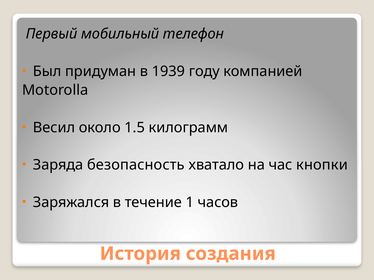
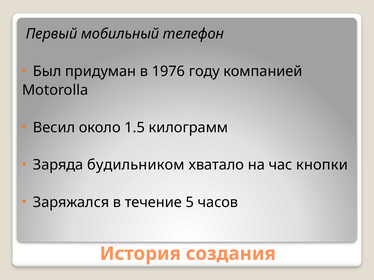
1939: 1939 -> 1976
безопасность: безопасность -> будильником
1: 1 -> 5
